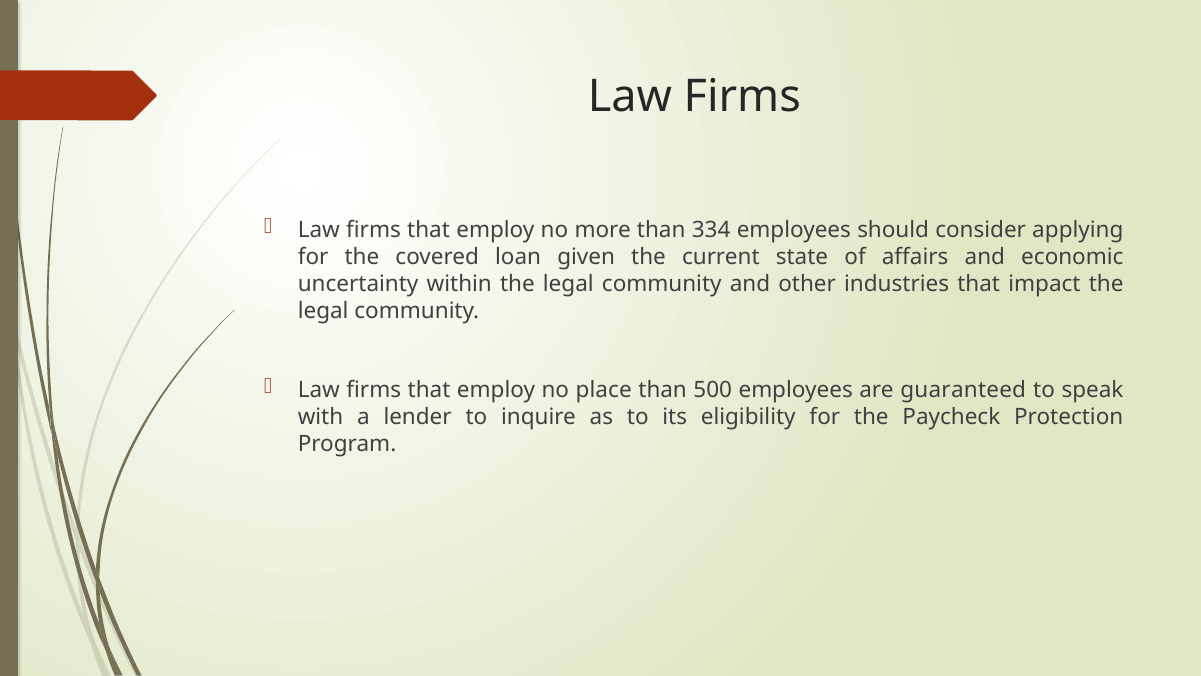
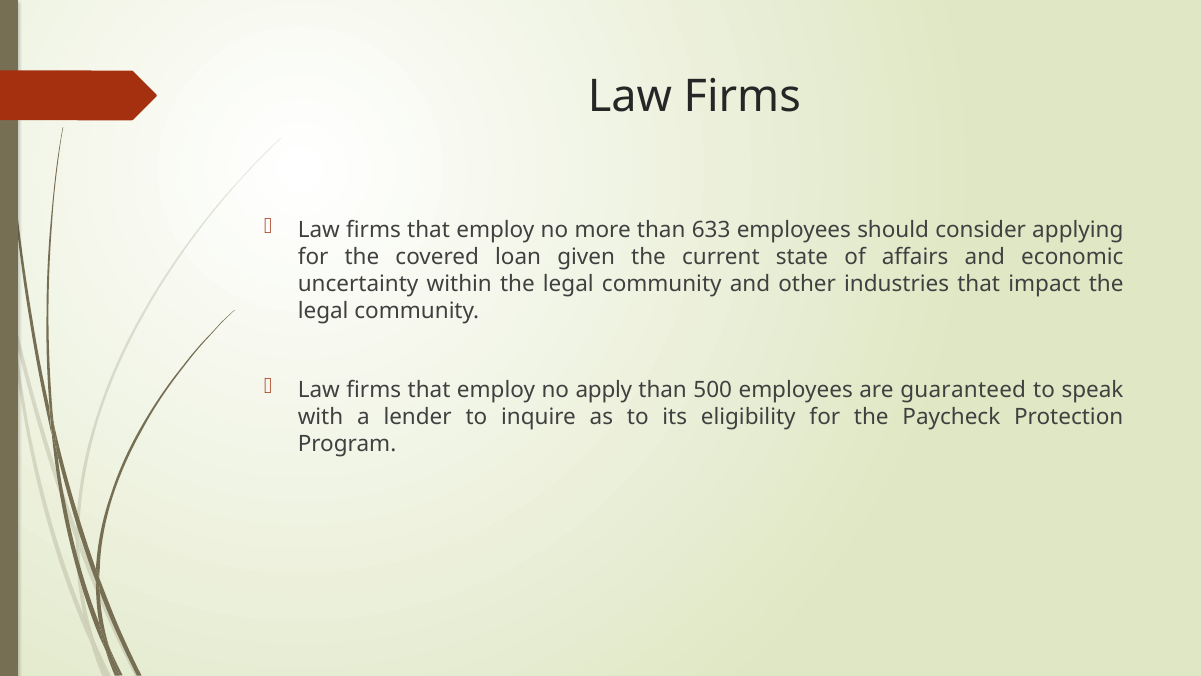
334: 334 -> 633
place: place -> apply
